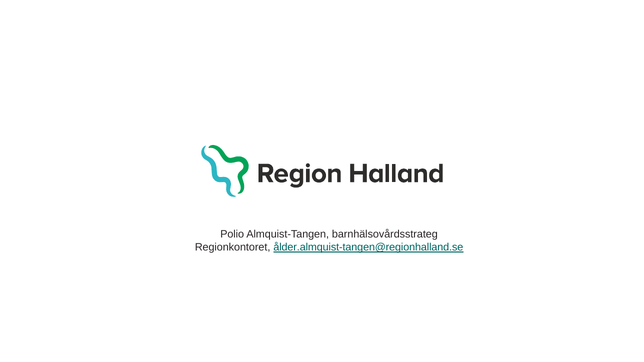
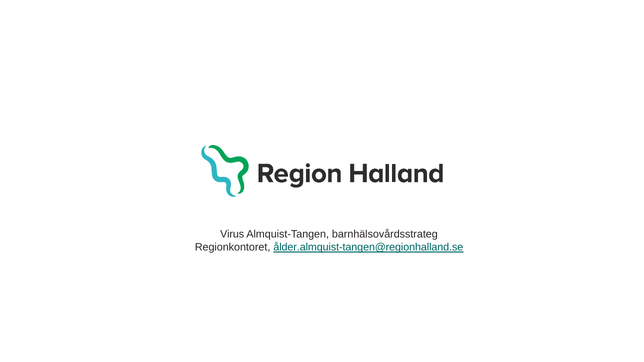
Polio: Polio -> Virus
